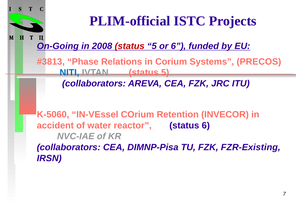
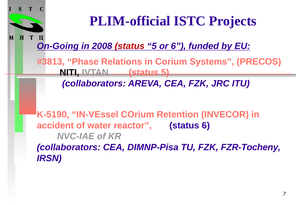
NITI colour: blue -> black
K-5060: K-5060 -> K-5190
FZR-Existing: FZR-Existing -> FZR-Tocheny
